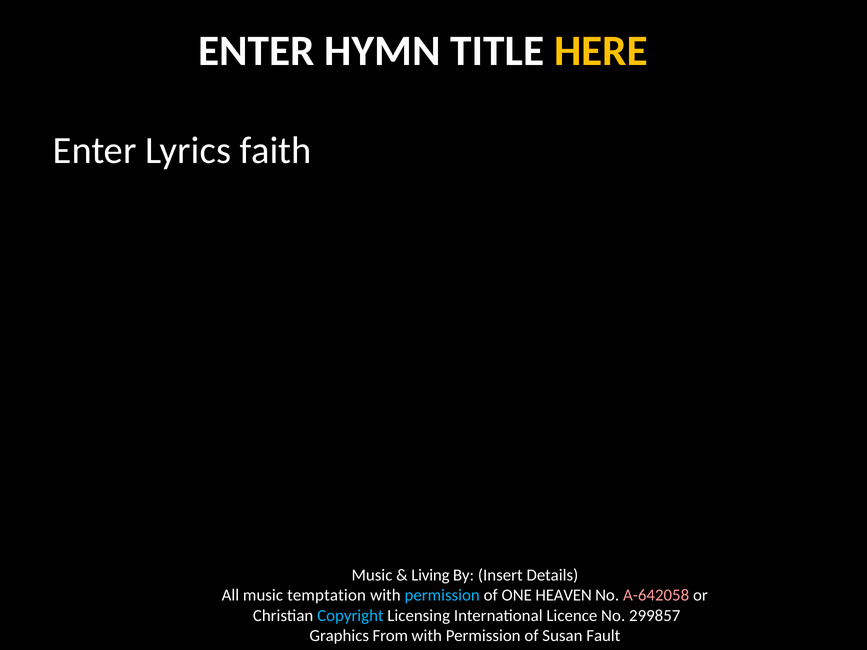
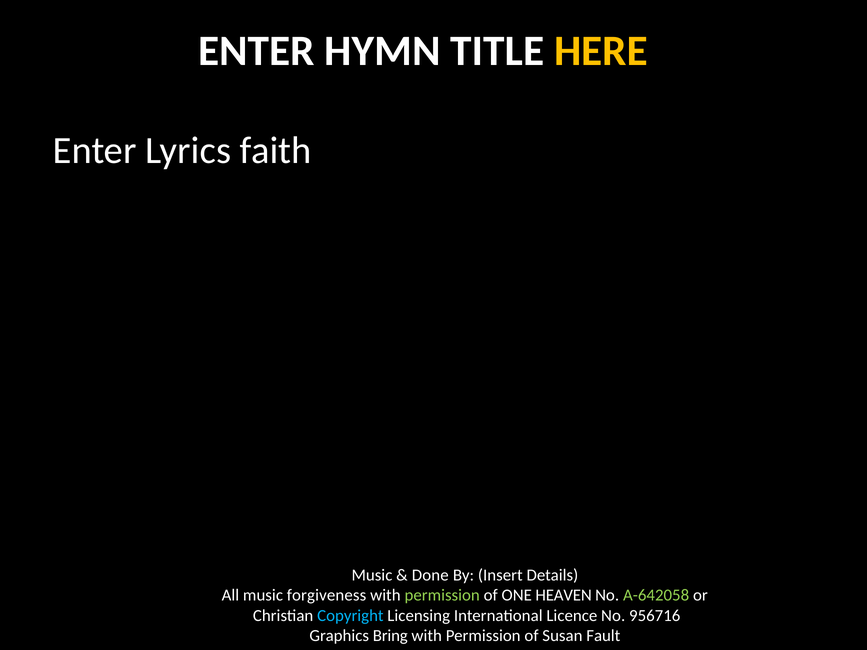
Living: Living -> Done
temptation: temptation -> forgiveness
permission at (442, 596) colour: light blue -> light green
A-642058 colour: pink -> light green
299857: 299857 -> 956716
From: From -> Bring
